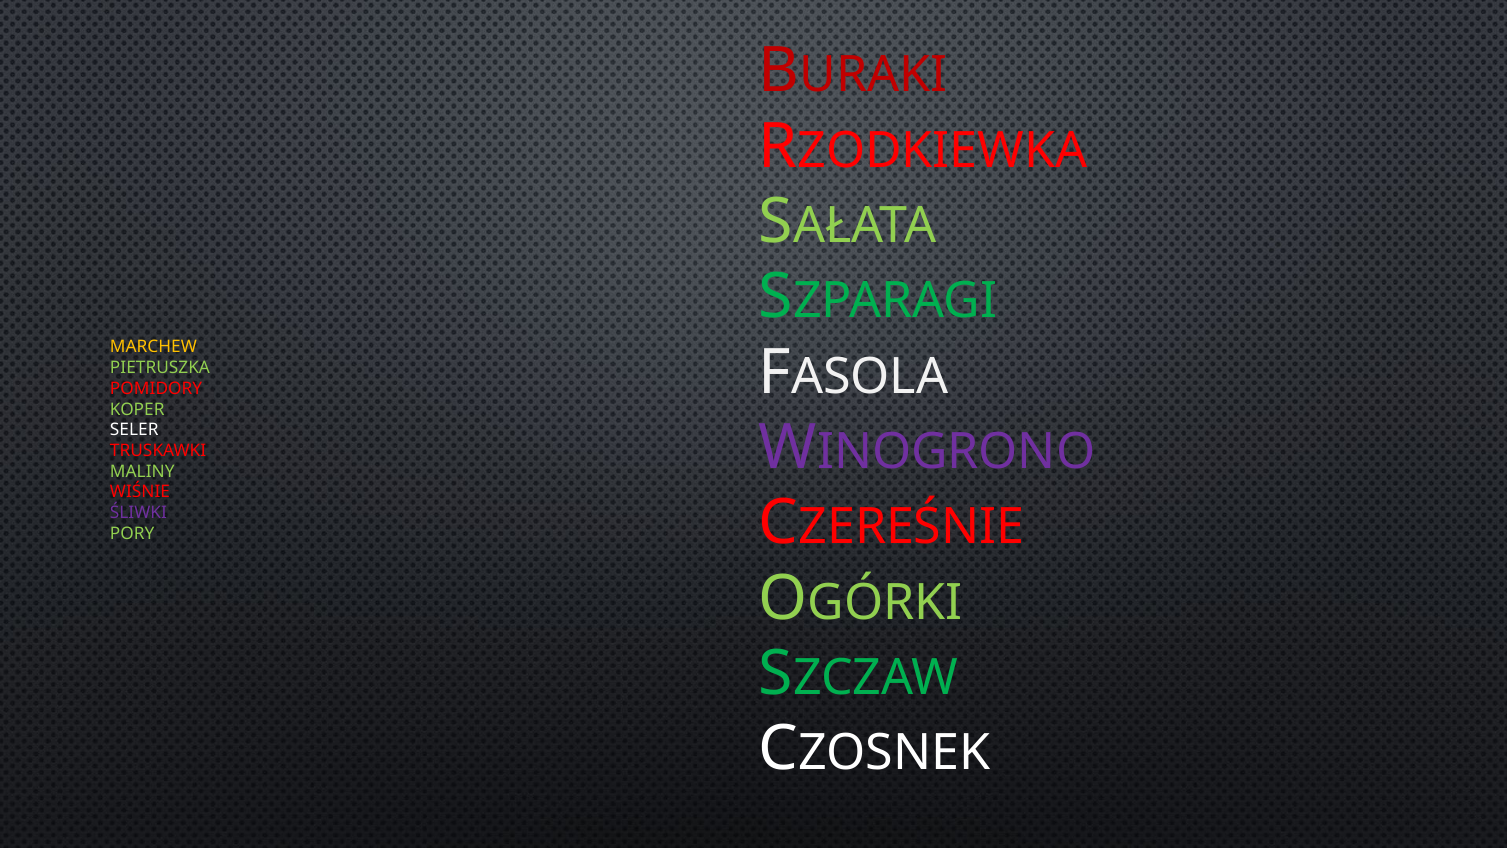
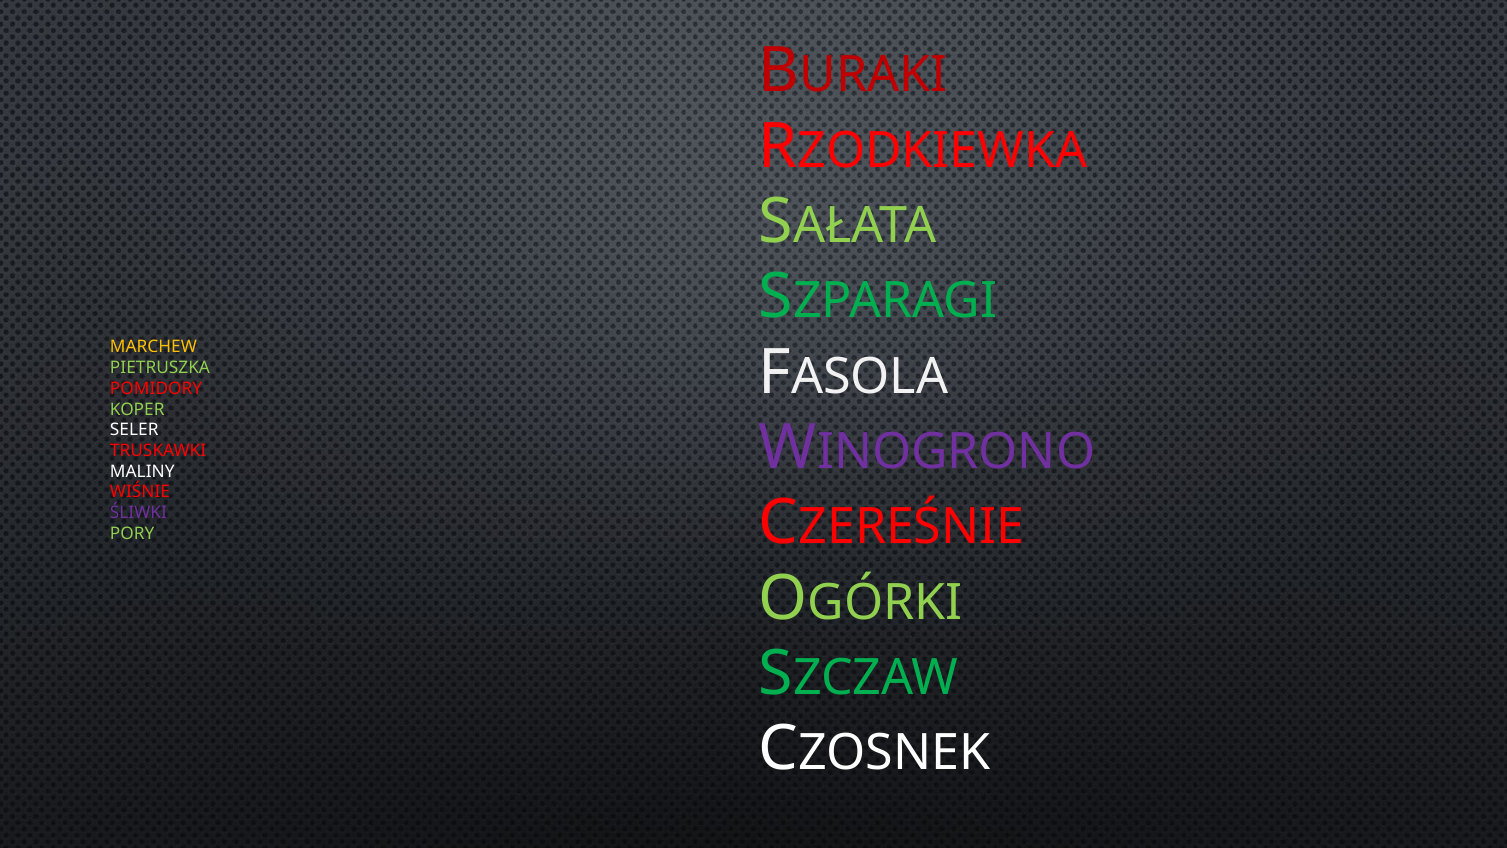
MALINY colour: light green -> white
